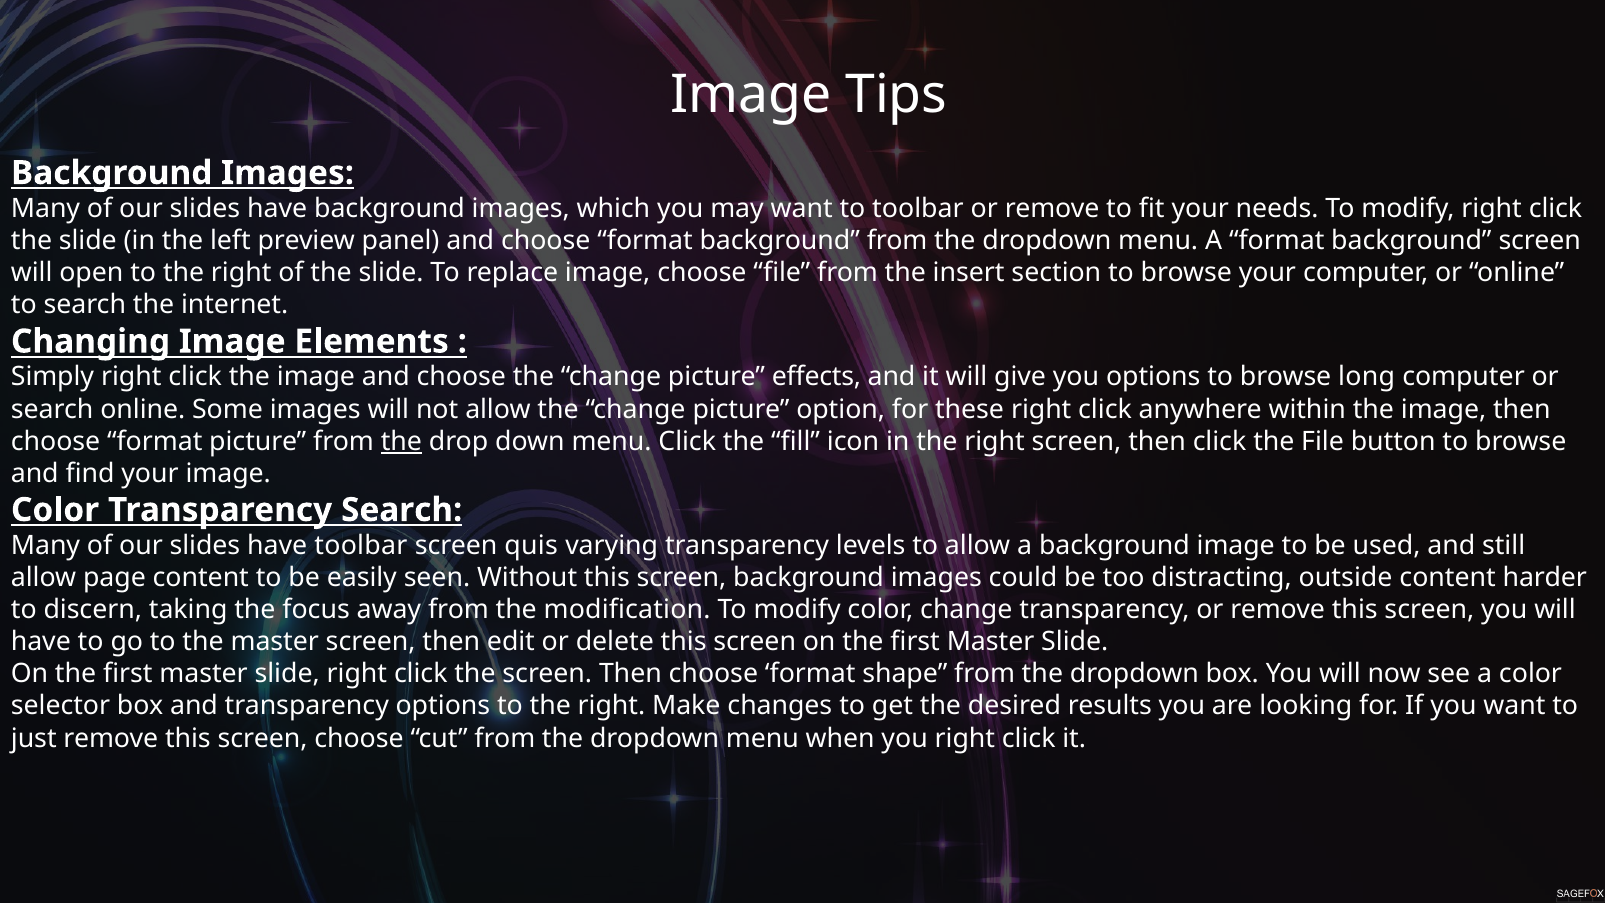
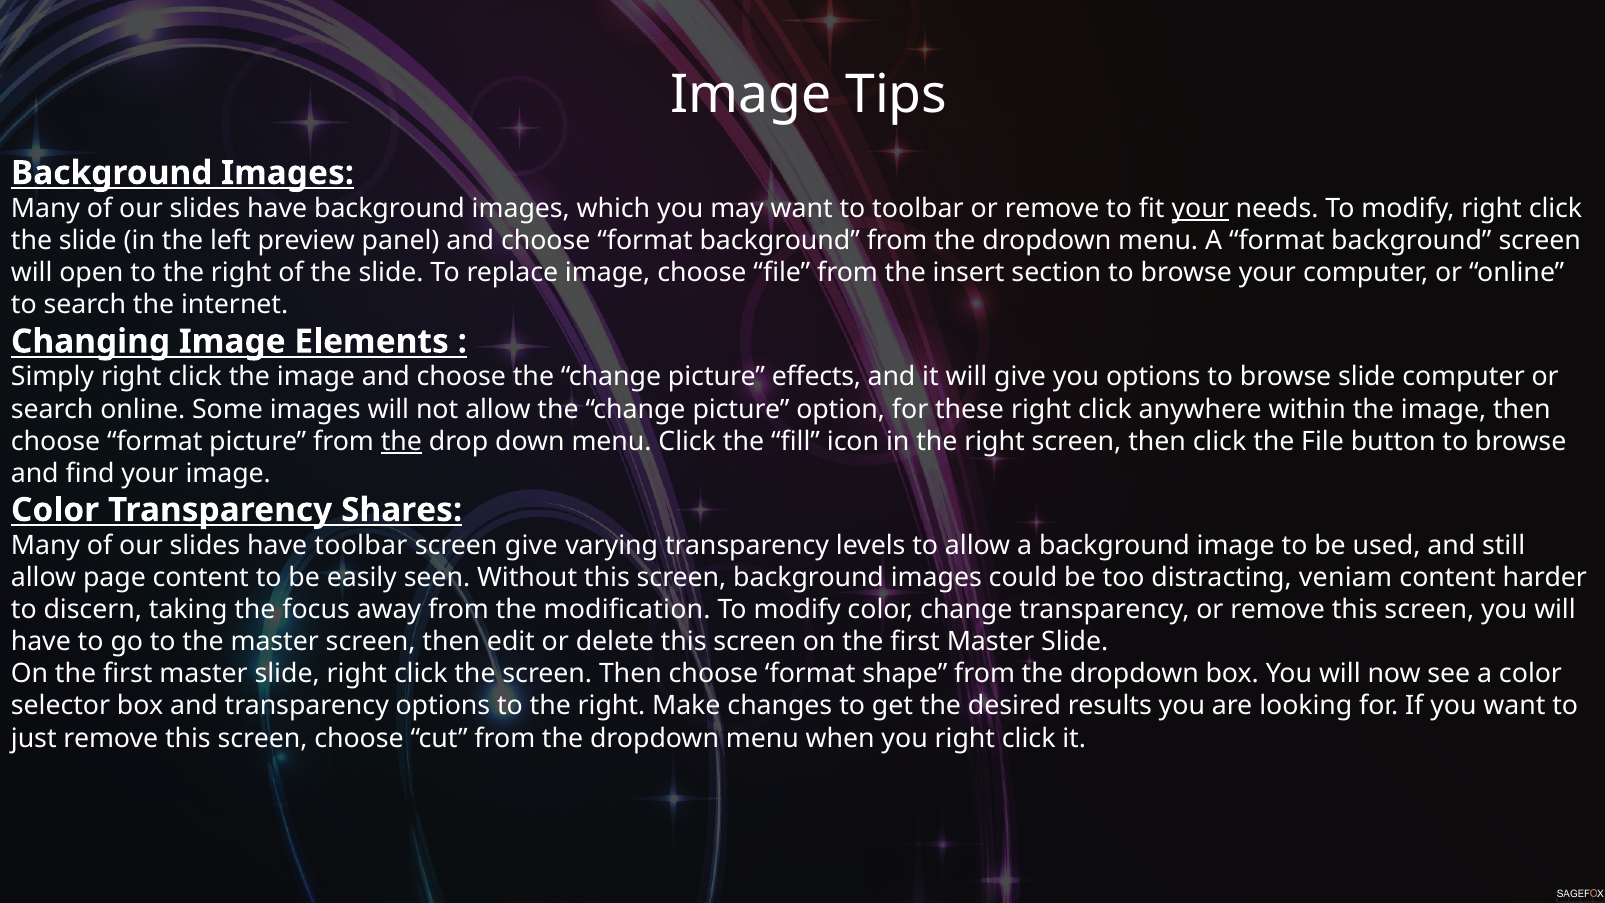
your at (1200, 209) underline: none -> present
browse long: long -> slide
Transparency Search: Search -> Shares
screen quis: quis -> give
outside: outside -> veniam
